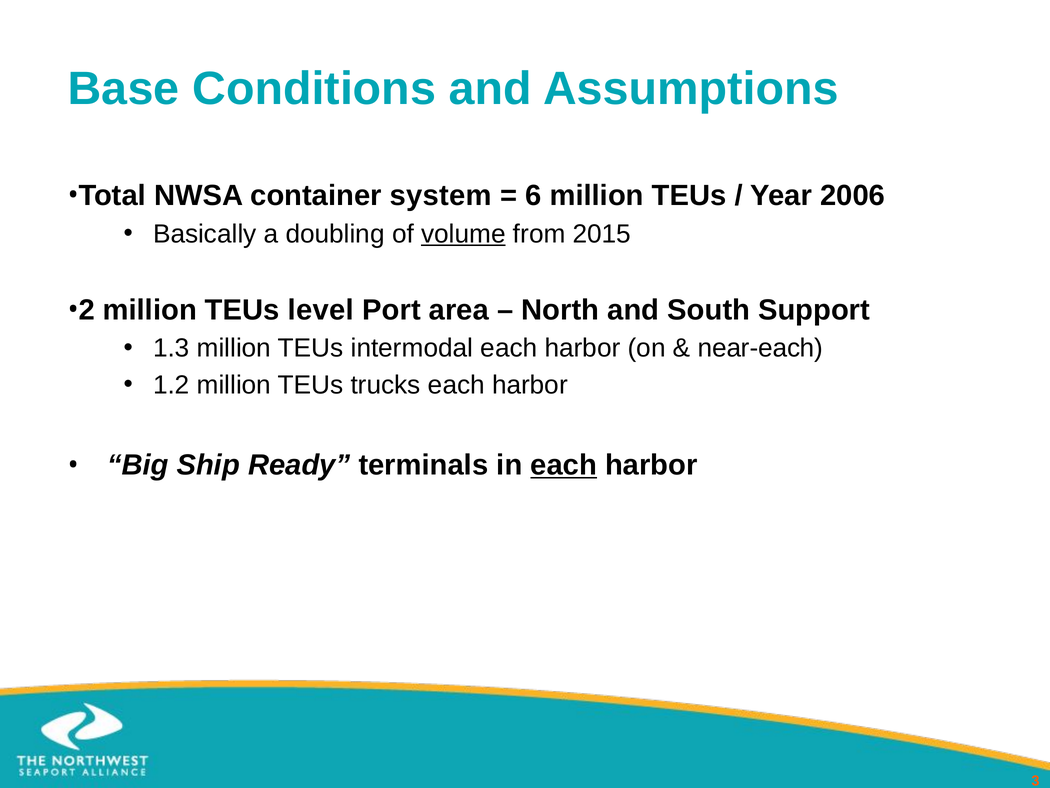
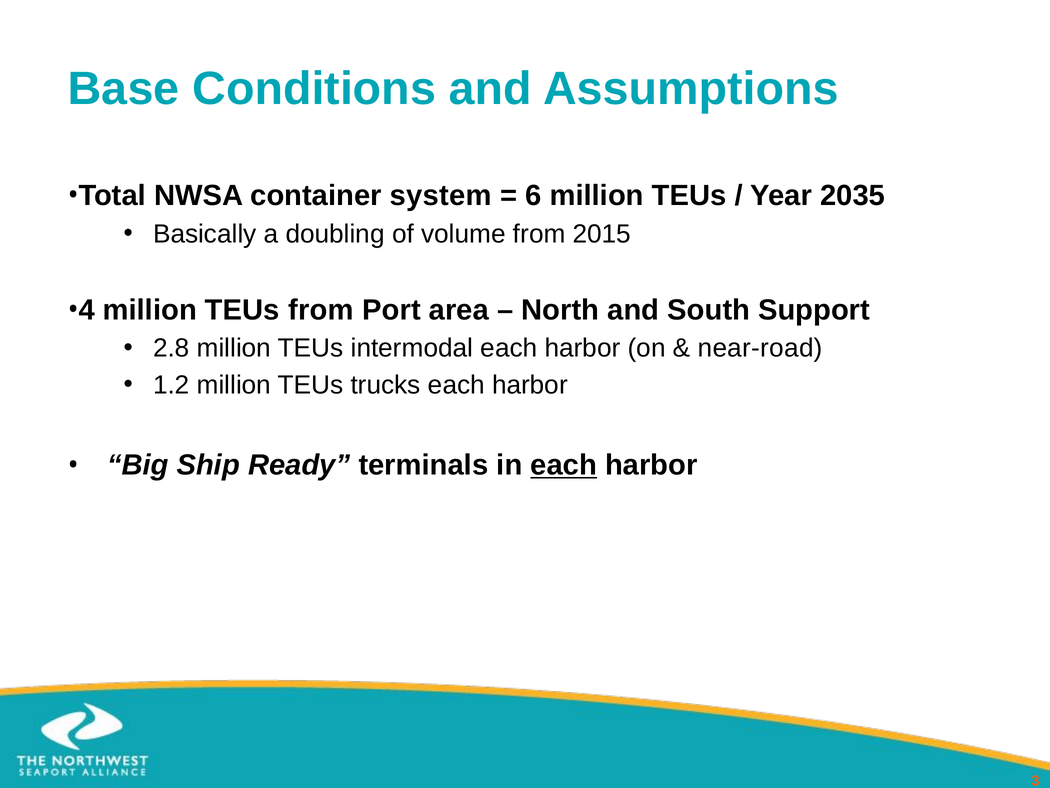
2006: 2006 -> 2035
volume underline: present -> none
2: 2 -> 4
TEUs level: level -> from
1.3: 1.3 -> 2.8
near-each: near-each -> near-road
